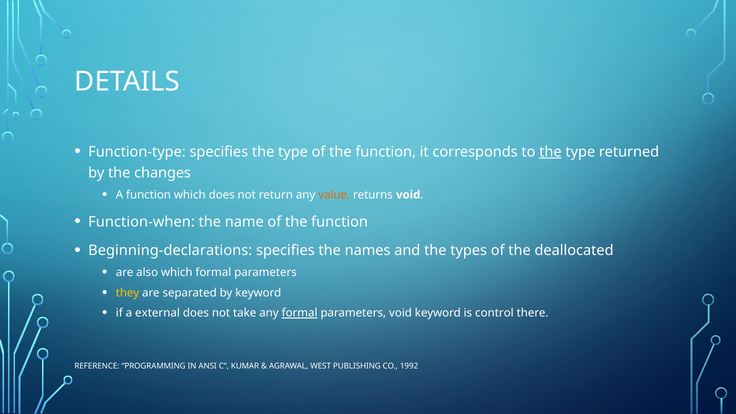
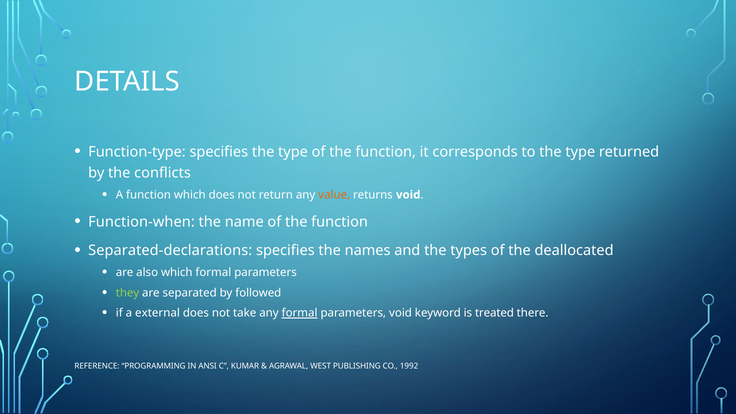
the at (550, 152) underline: present -> none
changes: changes -> conflicts
Beginning-declarations: Beginning-declarations -> Separated-declarations
they colour: yellow -> light green
by keyword: keyword -> followed
control: control -> treated
